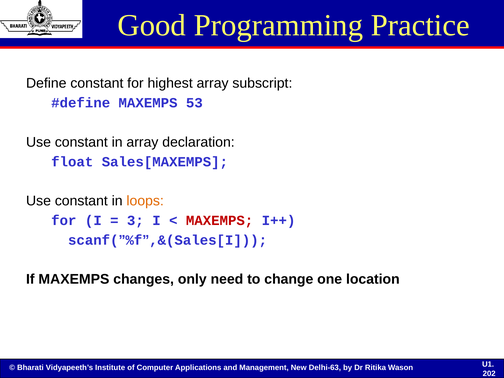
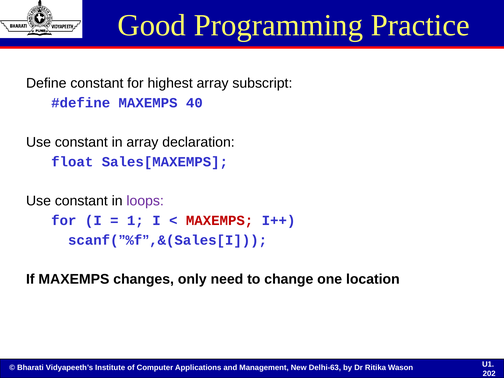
53: 53 -> 40
loops colour: orange -> purple
3: 3 -> 1
